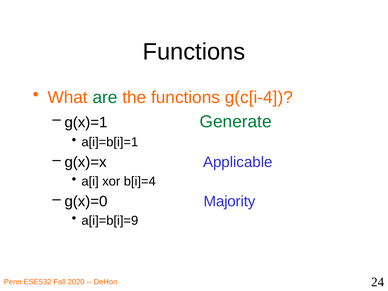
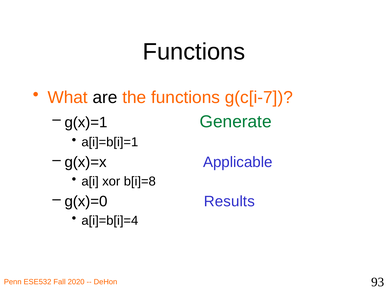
are colour: green -> black
g(c[i-4: g(c[i-4 -> g(c[i-7
b[i]=4: b[i]=4 -> b[i]=8
Majority: Majority -> Results
a[i]=b[i]=9: a[i]=b[i]=9 -> a[i]=b[i]=4
24: 24 -> 93
